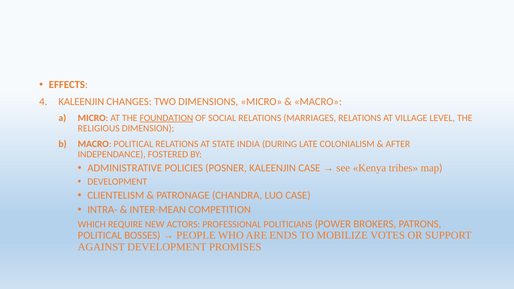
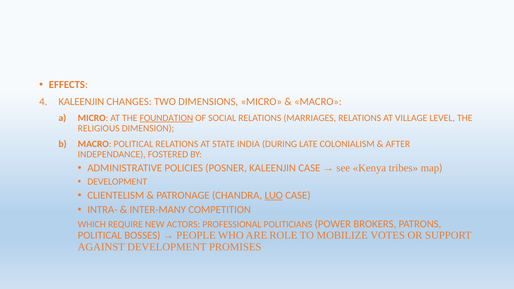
LUO underline: none -> present
INTER-MEAN: INTER-MEAN -> INTER-MANY
ENDS: ENDS -> ROLE
